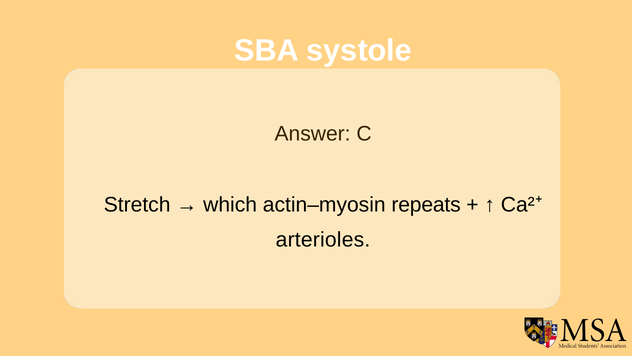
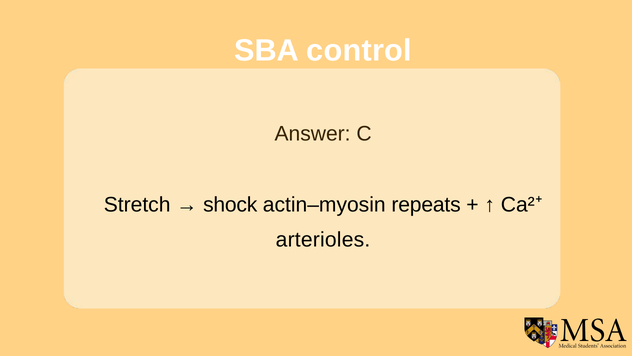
systole: systole -> control
which: which -> shock
